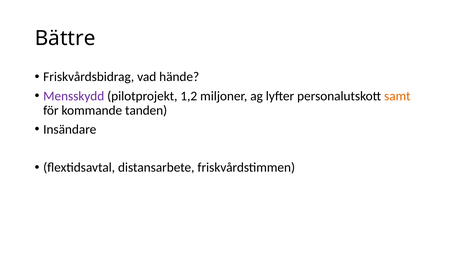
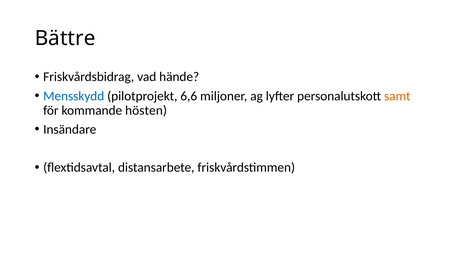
Mensskydd colour: purple -> blue
1,2: 1,2 -> 6,6
tanden: tanden -> hösten
